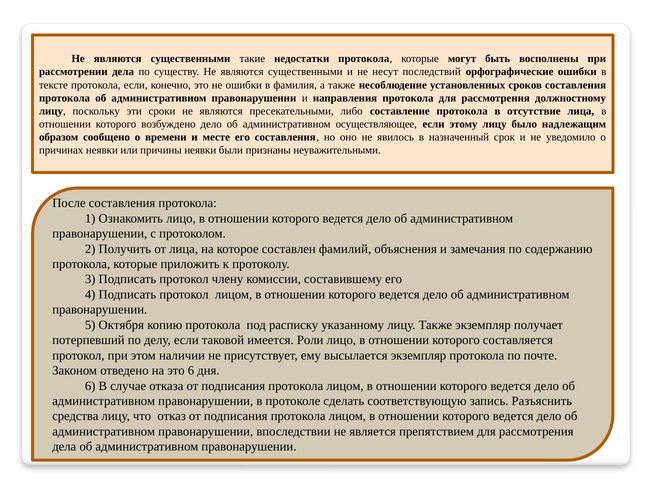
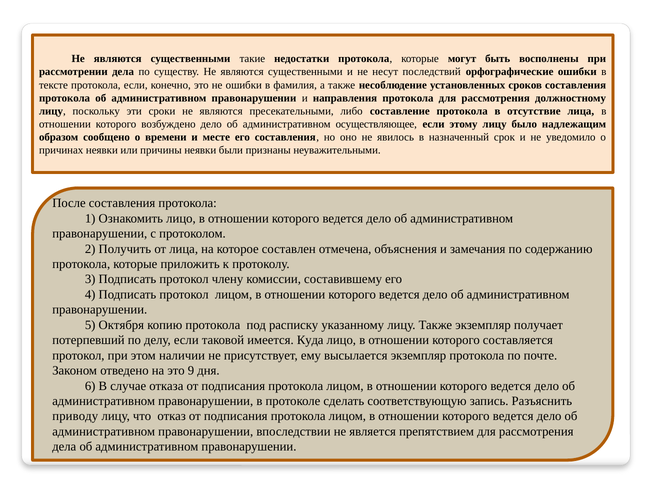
фамилий: фамилий -> отмечена
Роли: Роли -> Куда
это 6: 6 -> 9
средства: средства -> приводу
